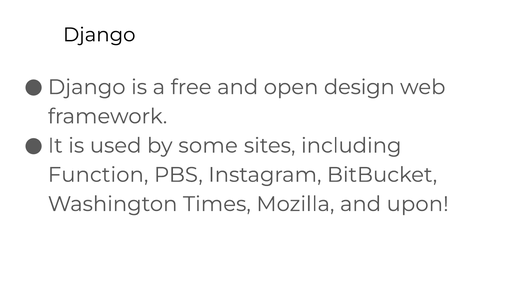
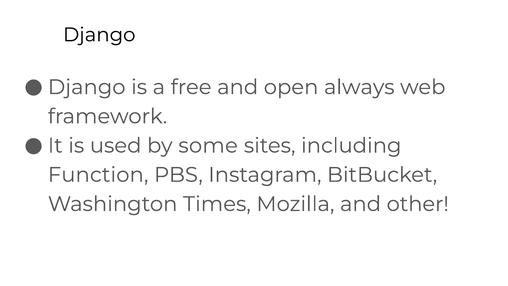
design: design -> always
upon: upon -> other
